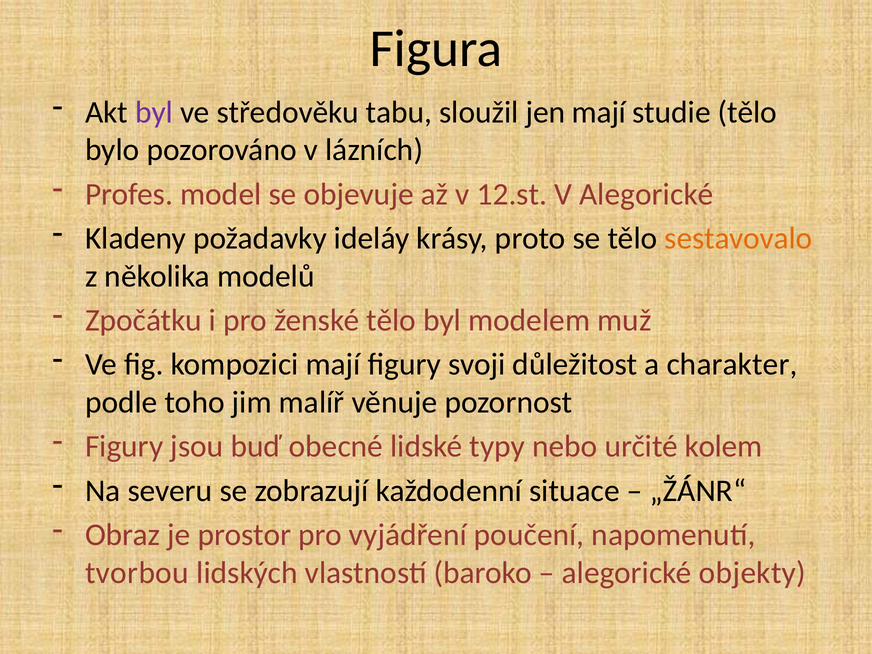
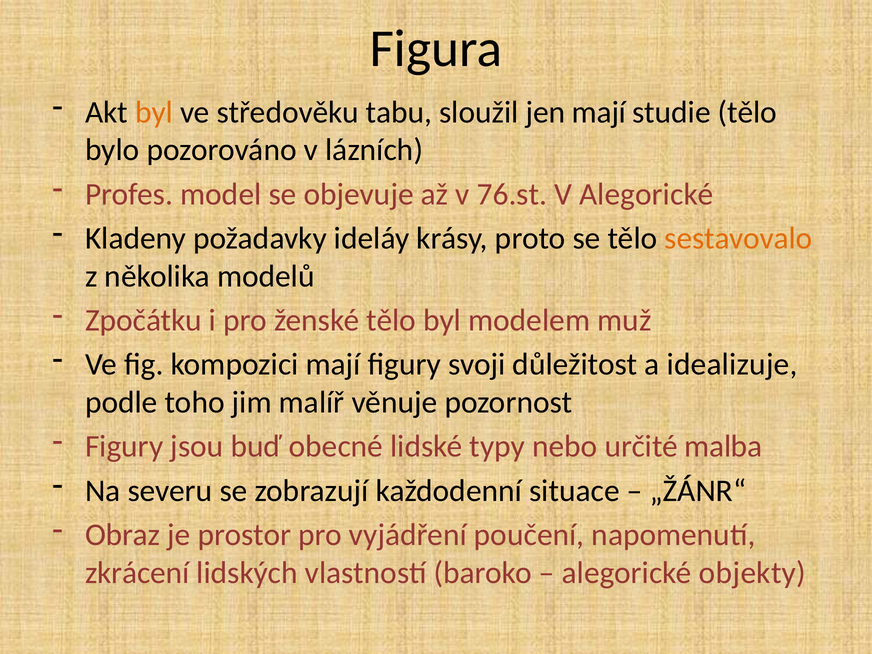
byl at (154, 112) colour: purple -> orange
12.st: 12.st -> 76.st
charakter: charakter -> idealizuje
kolem: kolem -> malba
tvorbou: tvorbou -> zkrácení
